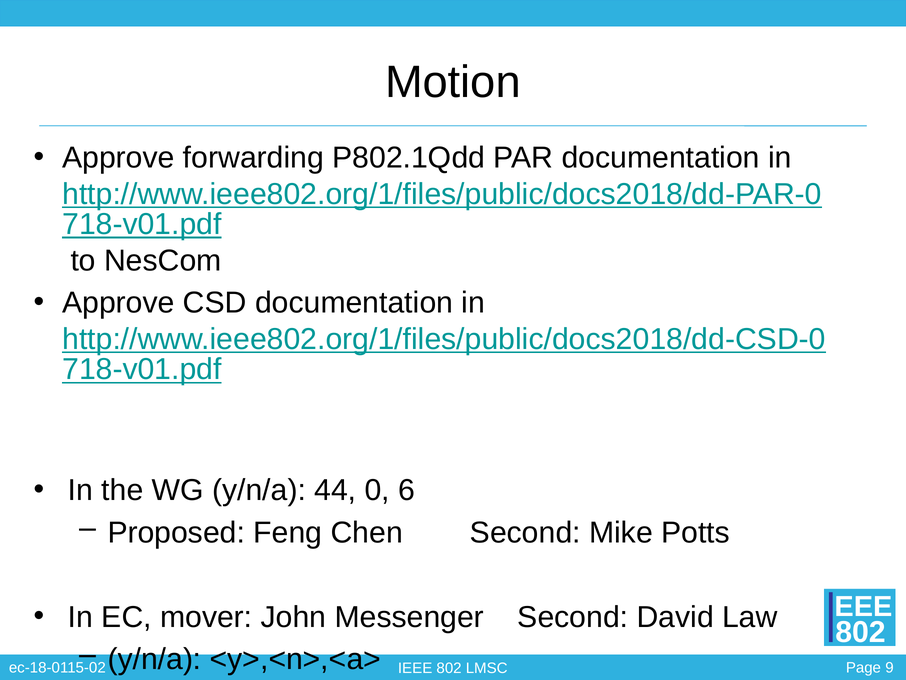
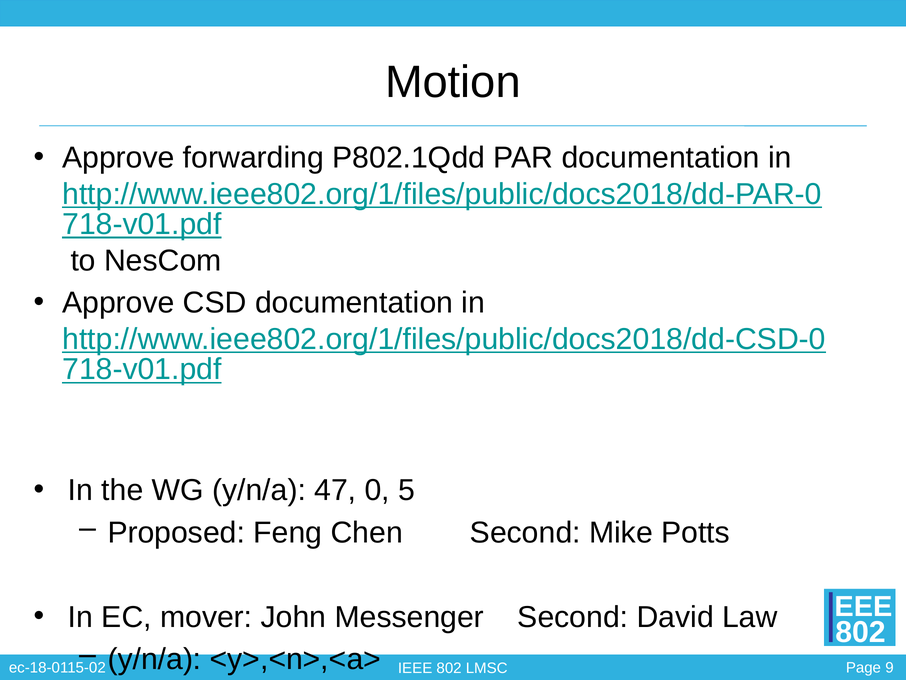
44: 44 -> 47
6: 6 -> 5
